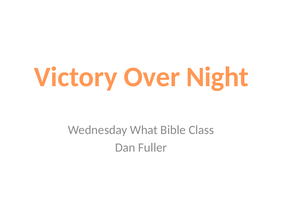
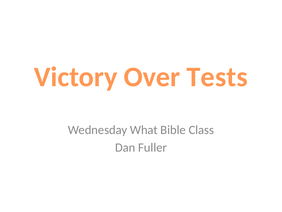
Night: Night -> Tests
